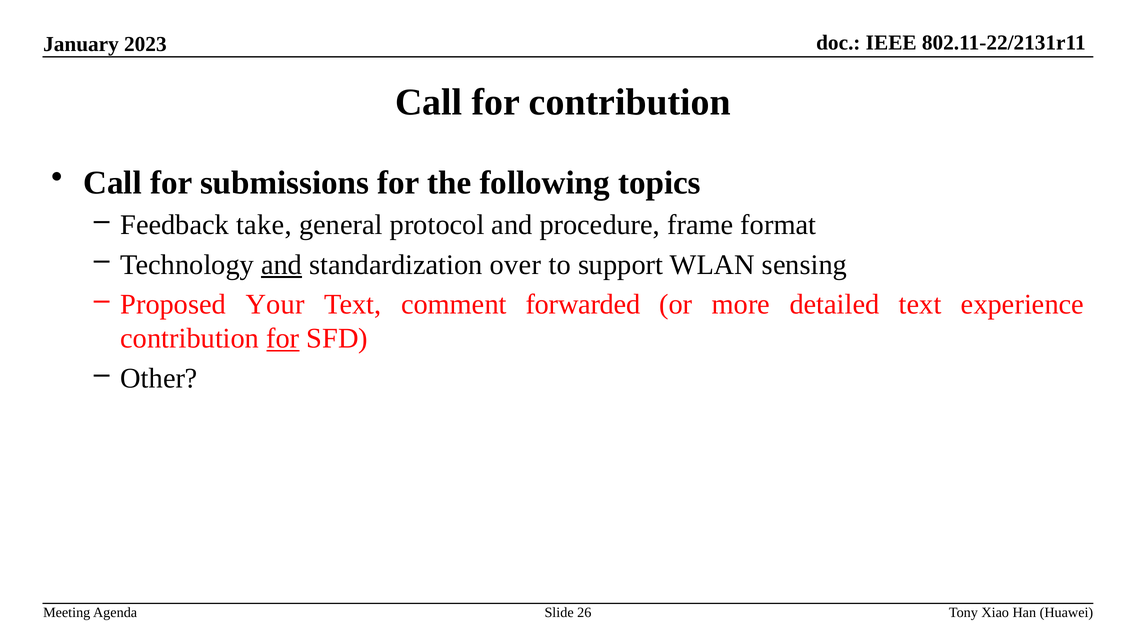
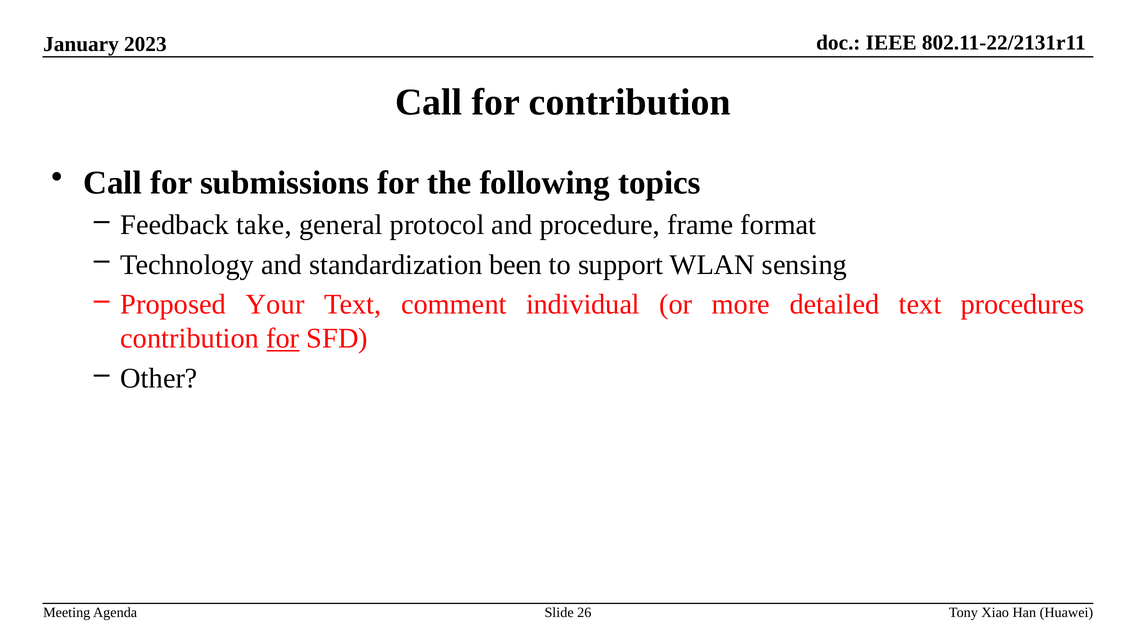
and at (282, 265) underline: present -> none
over: over -> been
forwarded: forwarded -> individual
experience: experience -> procedures
